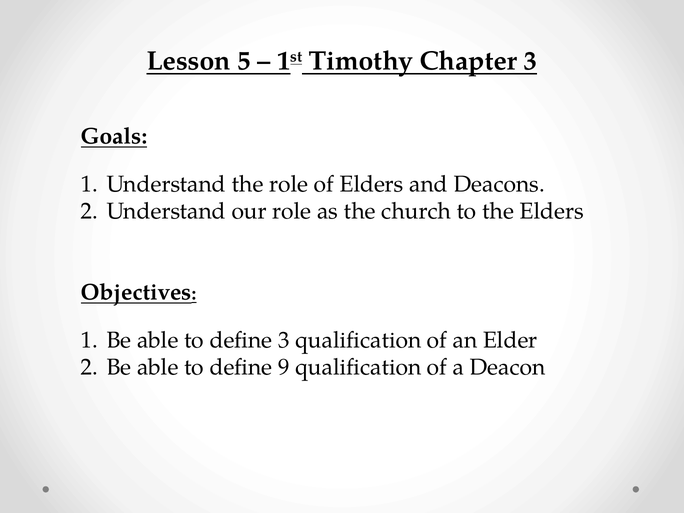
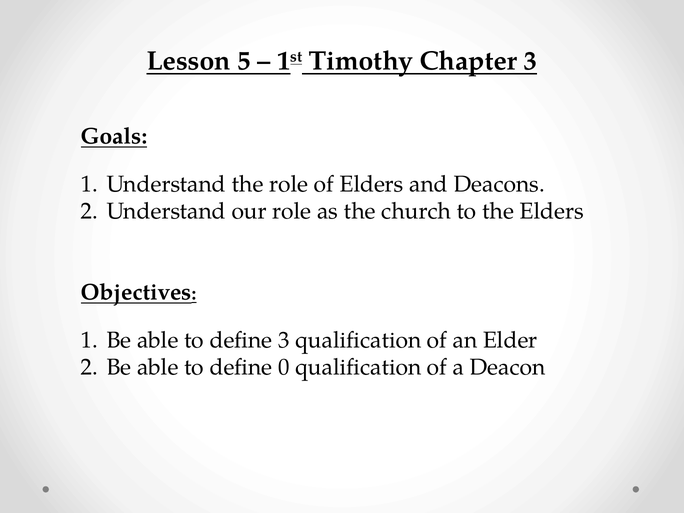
9: 9 -> 0
